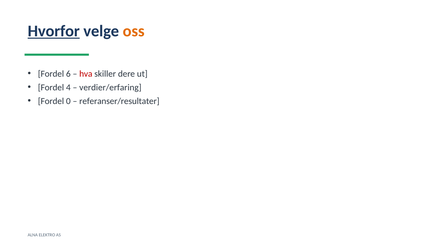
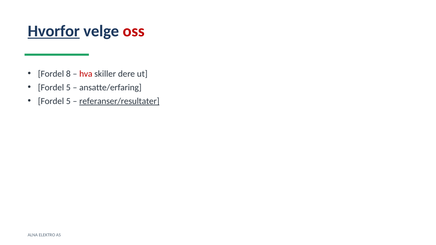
oss colour: orange -> red
6: 6 -> 8
4 at (68, 87): 4 -> 5
verdier/erfaring: verdier/erfaring -> ansatte/erfaring
0 at (68, 101): 0 -> 5
referanser/resultater underline: none -> present
